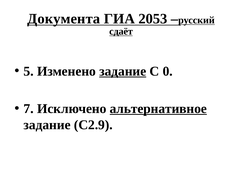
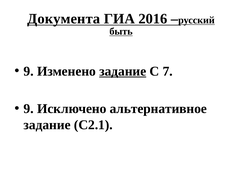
2053: 2053 -> 2016
сдаёт: сдаёт -> быть
5 at (29, 71): 5 -> 9
0: 0 -> 7
7 at (29, 109): 7 -> 9
альтернативное underline: present -> none
С2.9: С2.9 -> С2.1
